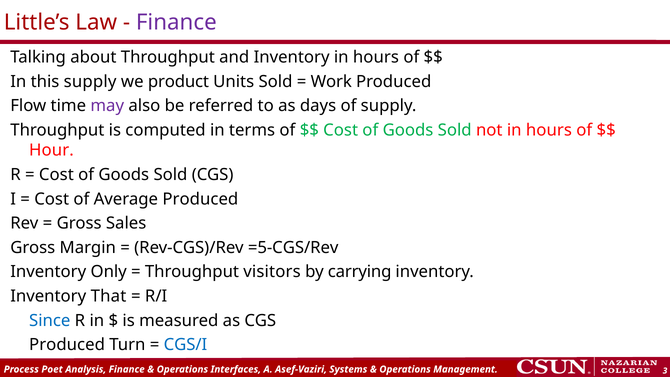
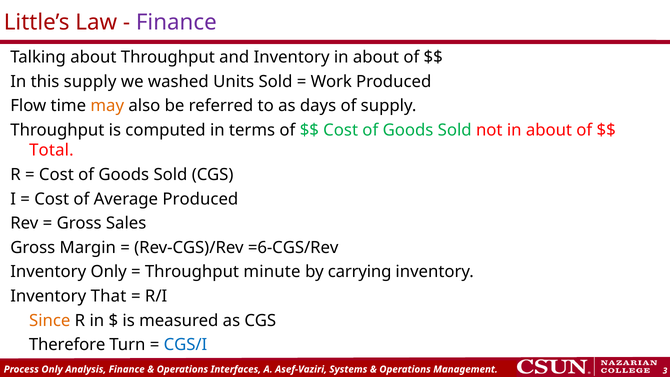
Inventory in hours: hours -> about
product: product -> washed
may colour: purple -> orange
not in hours: hours -> about
Hour: Hour -> Total
=5-CGS/Rev: =5-CGS/Rev -> =6-CGS/Rev
visitors: visitors -> minute
Since colour: blue -> orange
Produced at (67, 345): Produced -> Therefore
Poet at (52, 369): Poet -> Only
